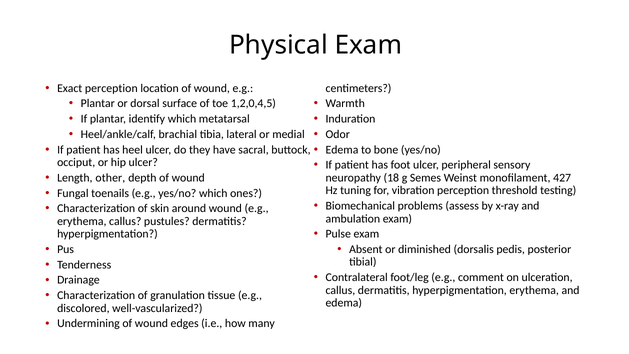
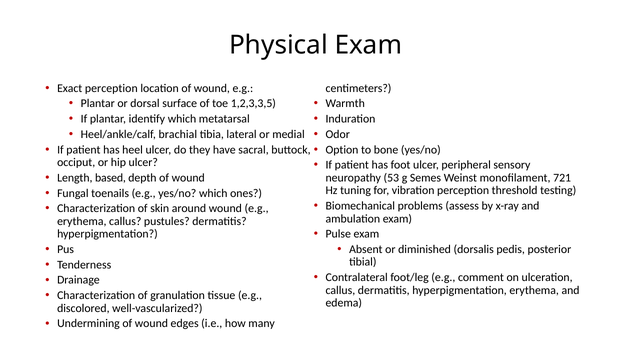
1,2,0,4,5: 1,2,0,4,5 -> 1,2,3,3,5
Edema at (342, 150): Edema -> Option
other: other -> based
18: 18 -> 53
427: 427 -> 721
